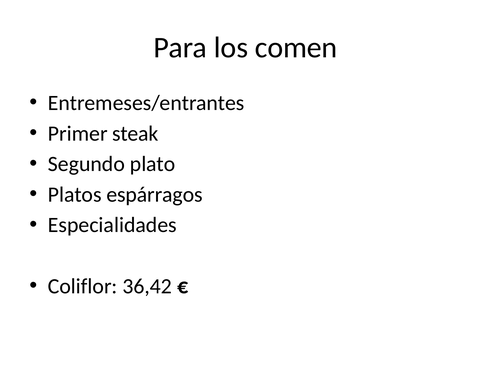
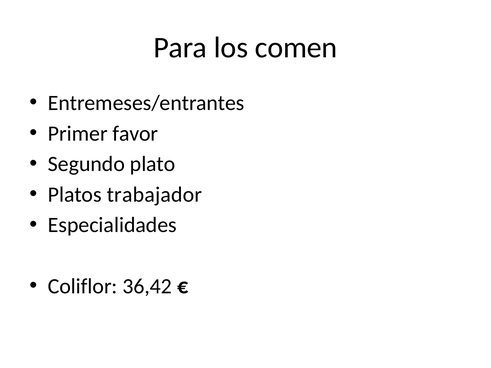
steak: steak -> favor
espárragos: espárragos -> trabajador
